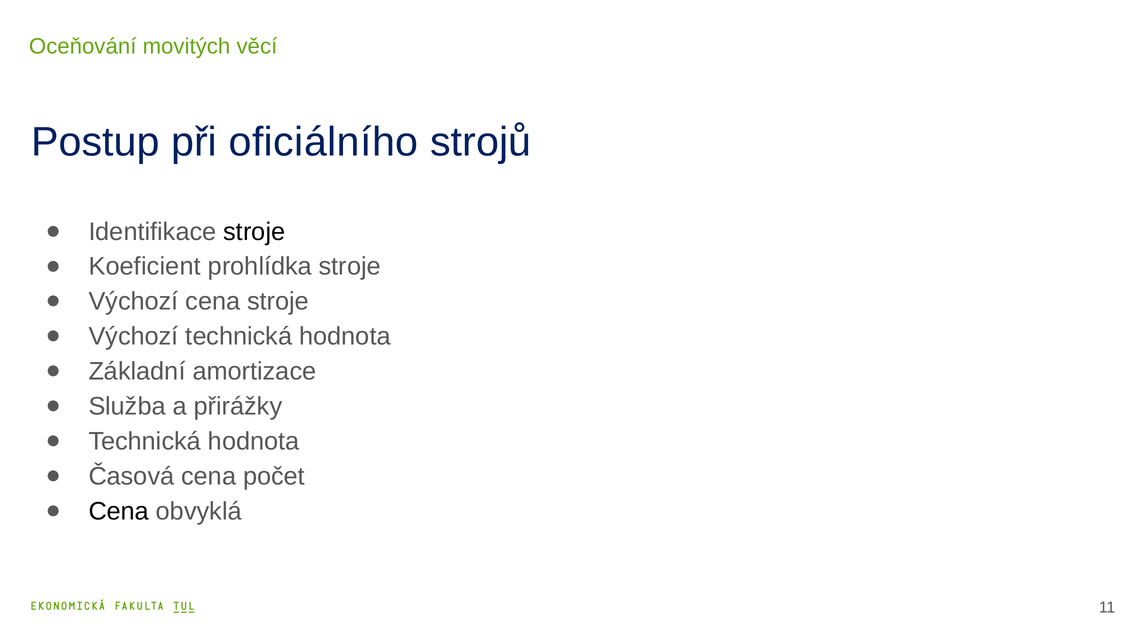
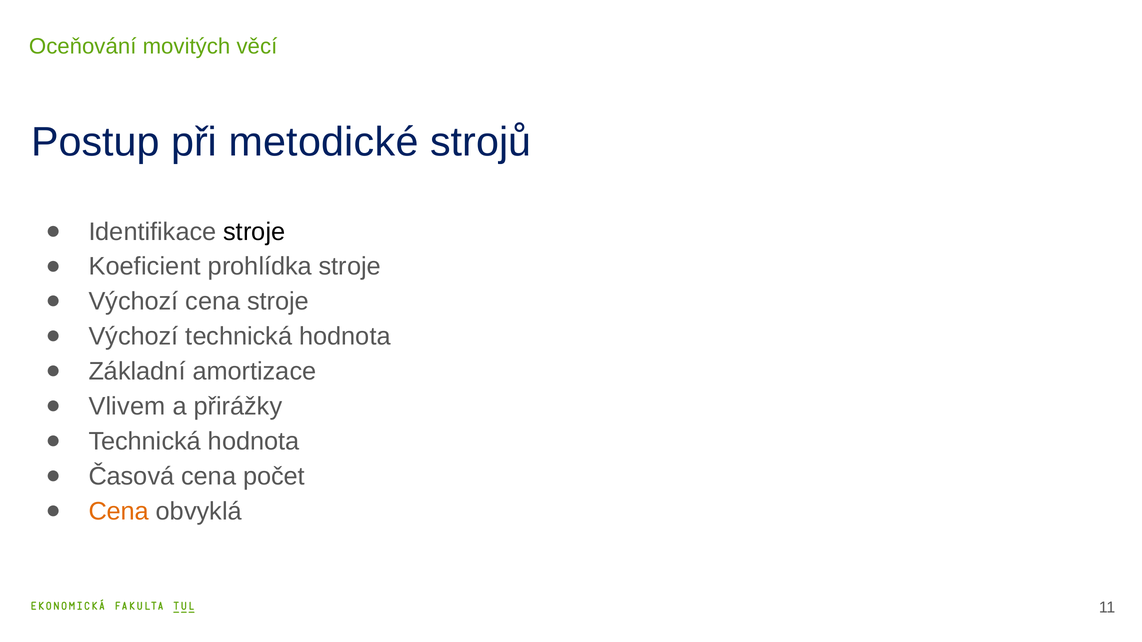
oficiálního: oficiálního -> metodické
Služba: Služba -> Vlivem
Cena at (119, 512) colour: black -> orange
